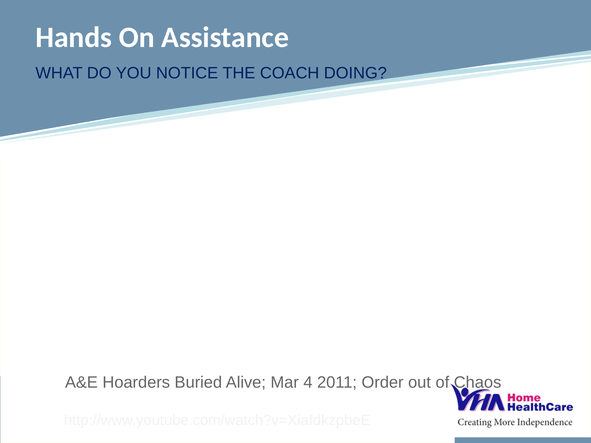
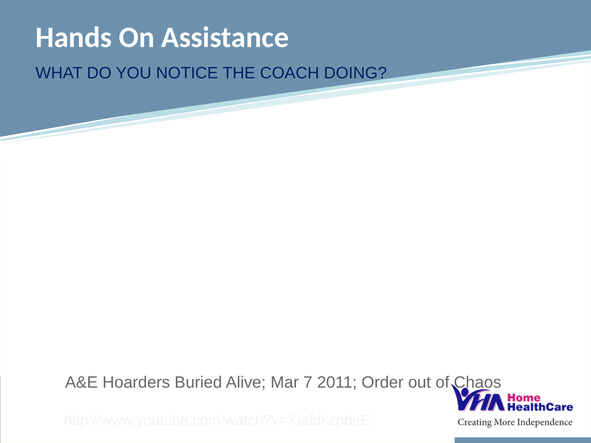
4: 4 -> 7
